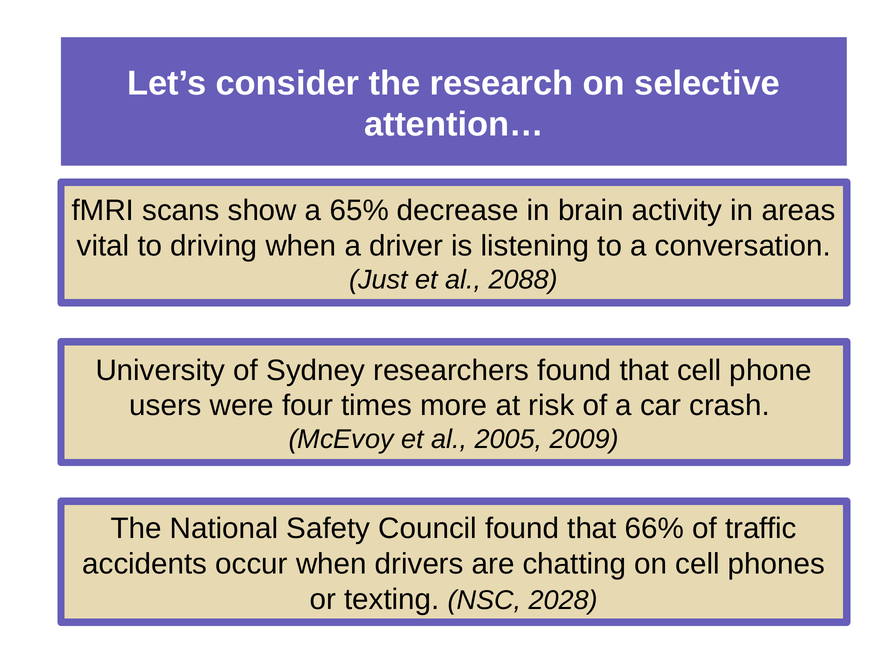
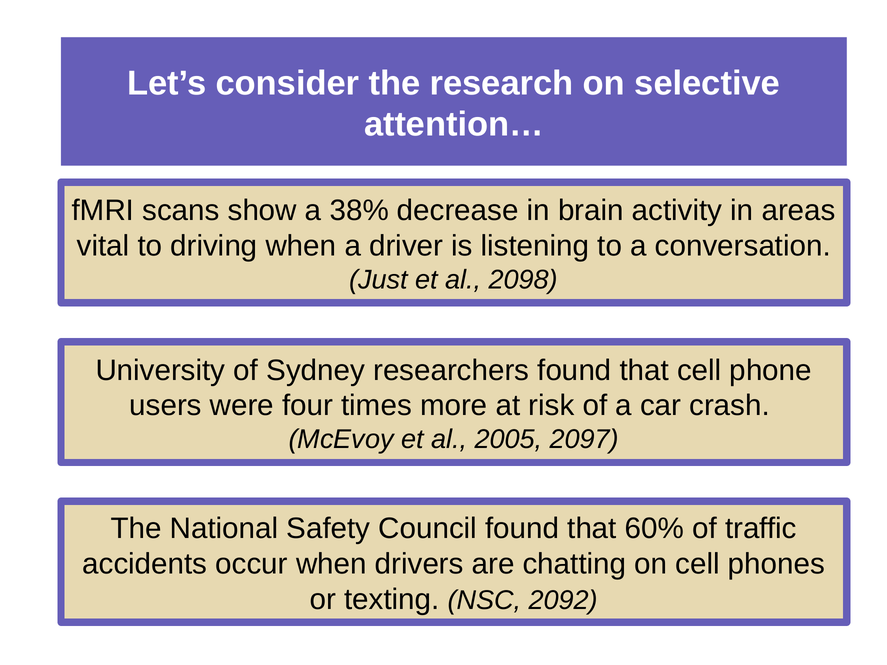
65%: 65% -> 38%
2088: 2088 -> 2098
2009: 2009 -> 2097
66%: 66% -> 60%
2028: 2028 -> 2092
